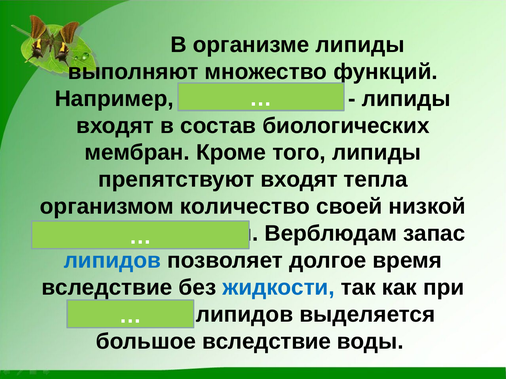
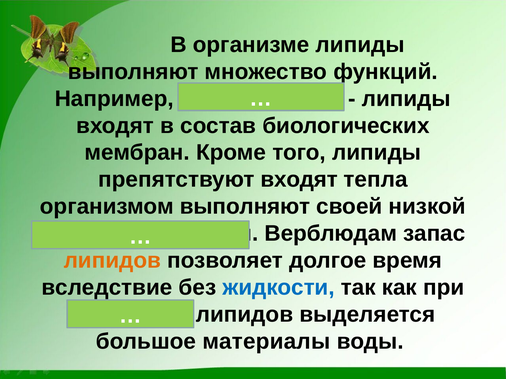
организмом количество: количество -> выполняют
липидов at (112, 261) colour: blue -> orange
большое вследствие: вследствие -> материалы
